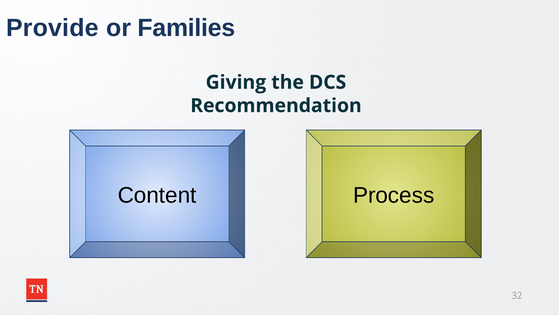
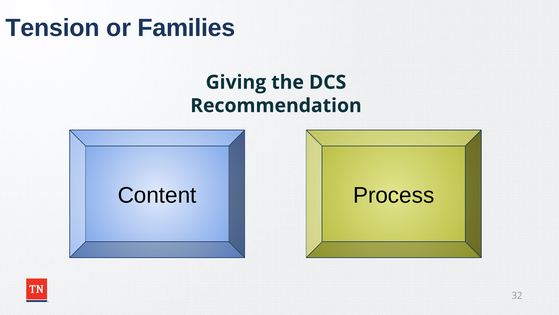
Provide: Provide -> Tension
